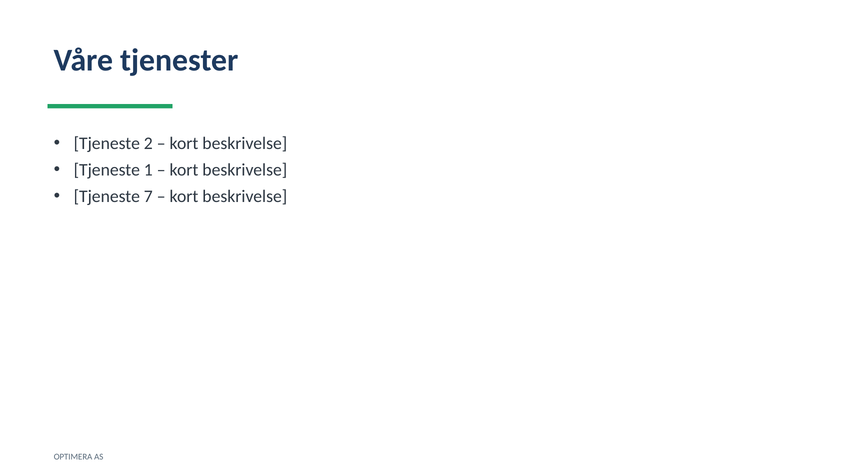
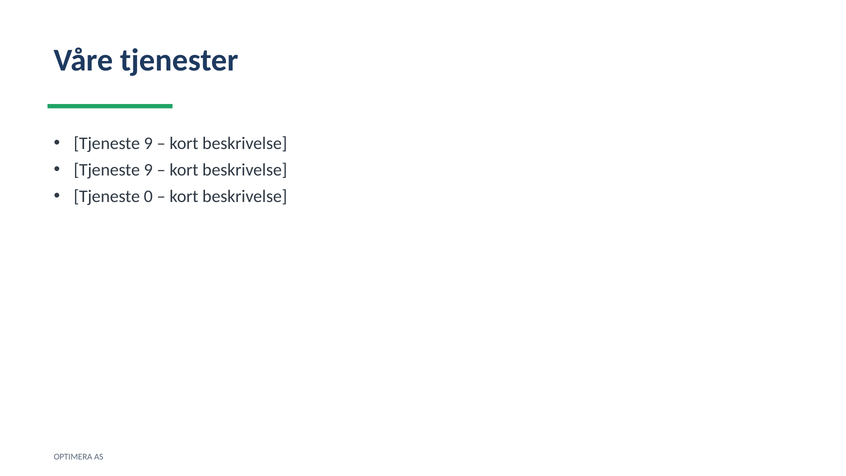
2 at (148, 143): 2 -> 9
1 at (148, 170): 1 -> 9
7: 7 -> 0
